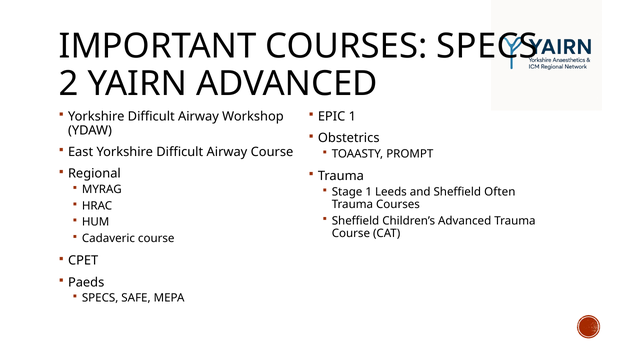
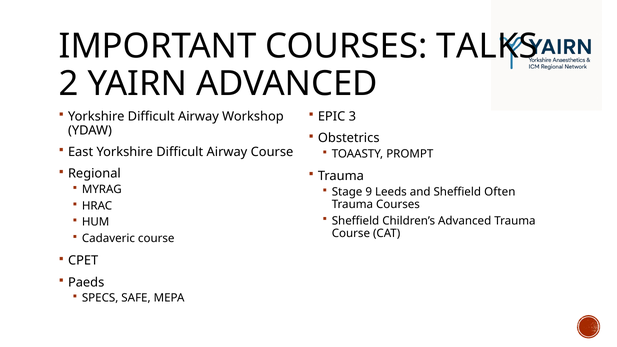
COURSES SPECS: SPECS -> TALKS
EPIC 1: 1 -> 3
Stage 1: 1 -> 9
